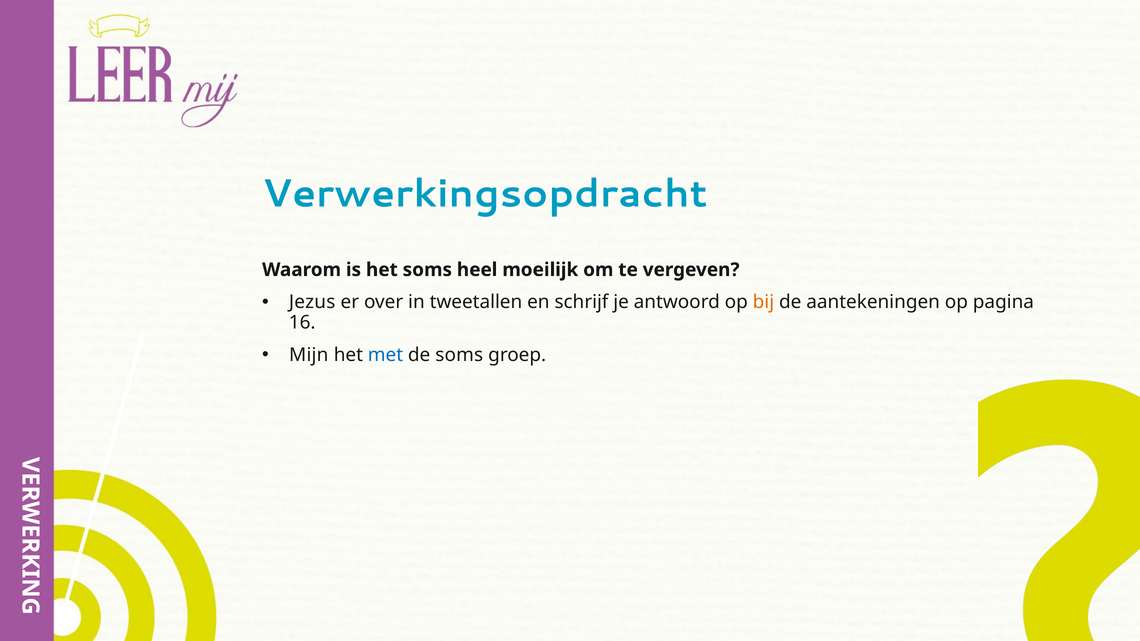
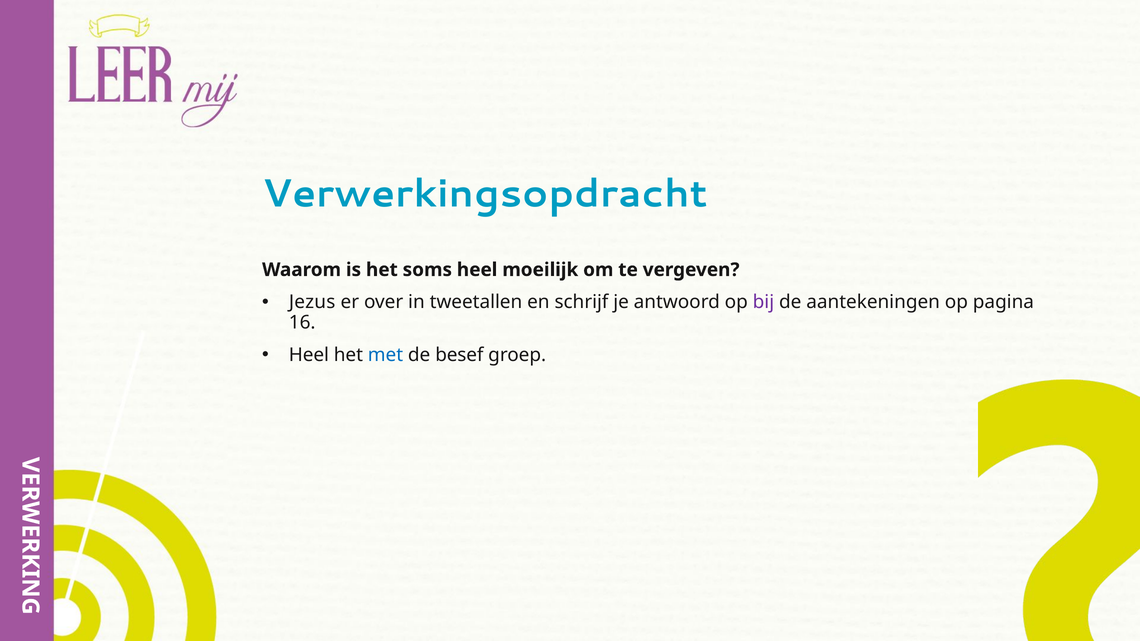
bij colour: orange -> purple
Mijn at (309, 355): Mijn -> Heel
de soms: soms -> besef
